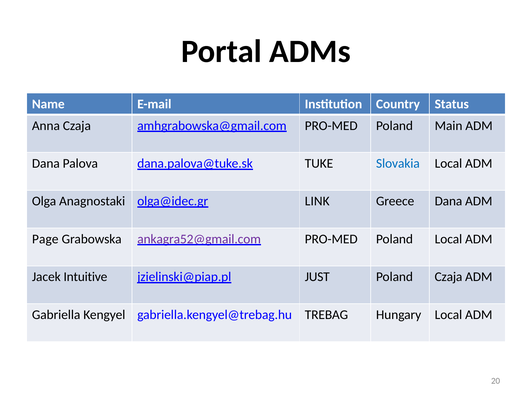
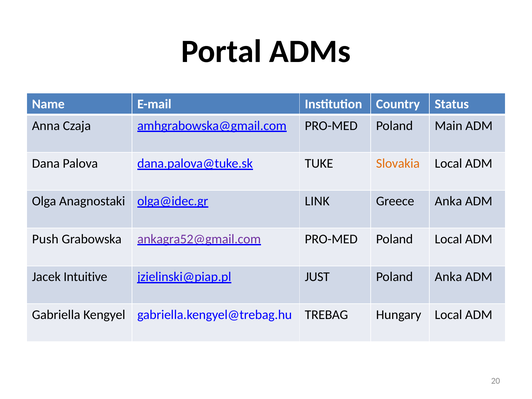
Slovakia colour: blue -> orange
Greece Dana: Dana -> Anka
Page: Page -> Push
Poland Czaja: Czaja -> Anka
